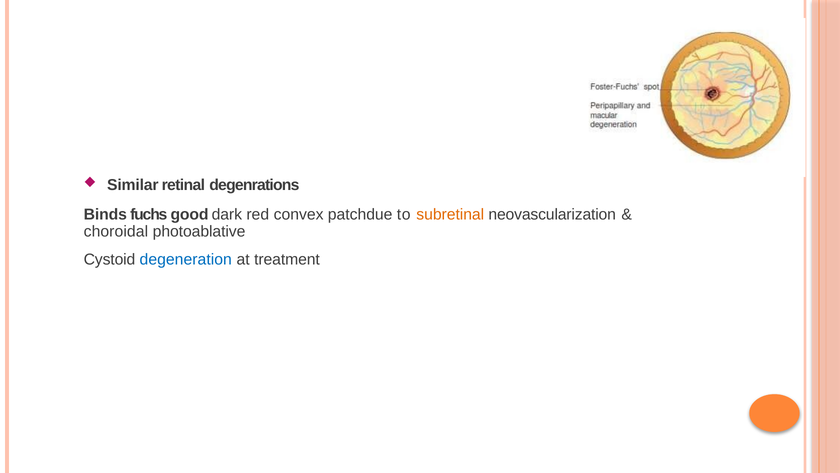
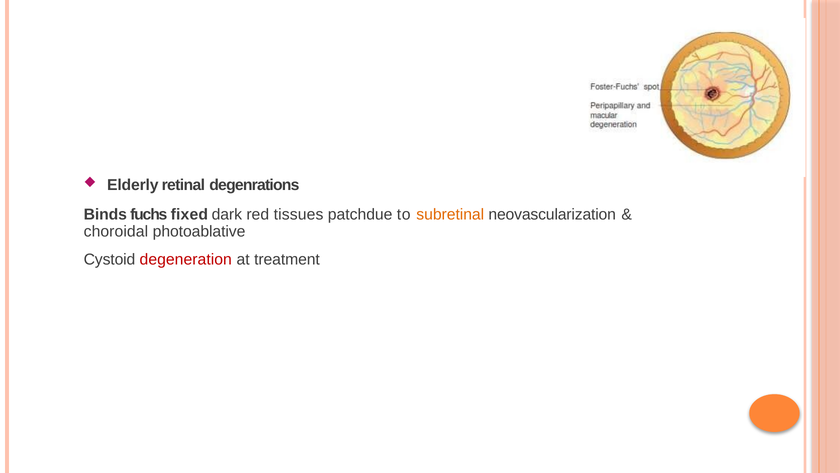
Similar: Similar -> Elderly
good: good -> fixed
convex: convex -> tissues
degeneration colour: blue -> red
